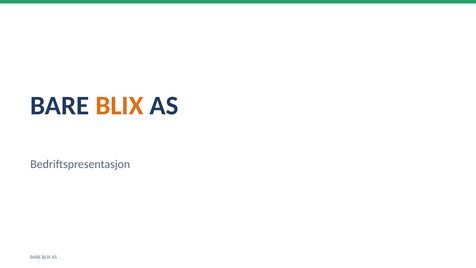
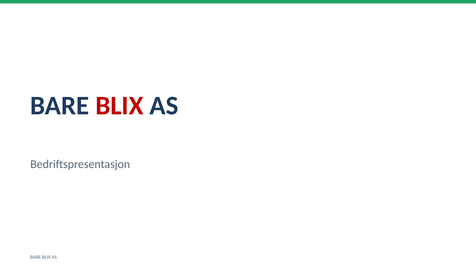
BLIX at (119, 106) colour: orange -> red
